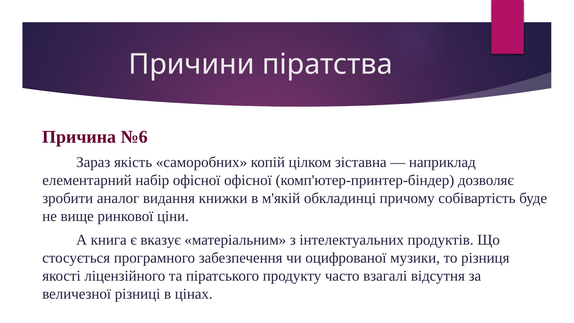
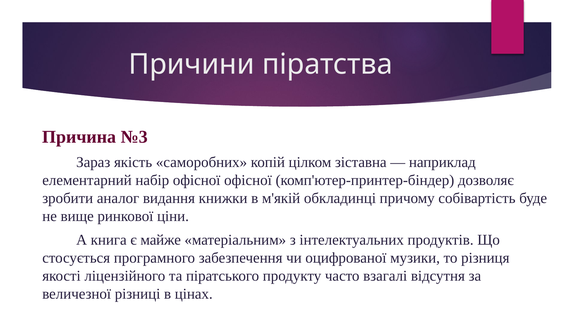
№6: №6 -> №3
вказує: вказує -> майже
